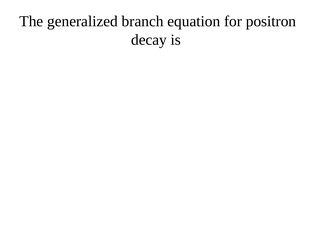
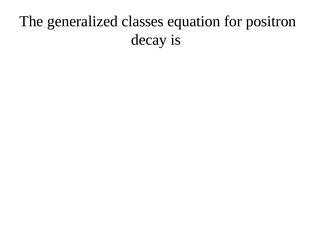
branch: branch -> classes
